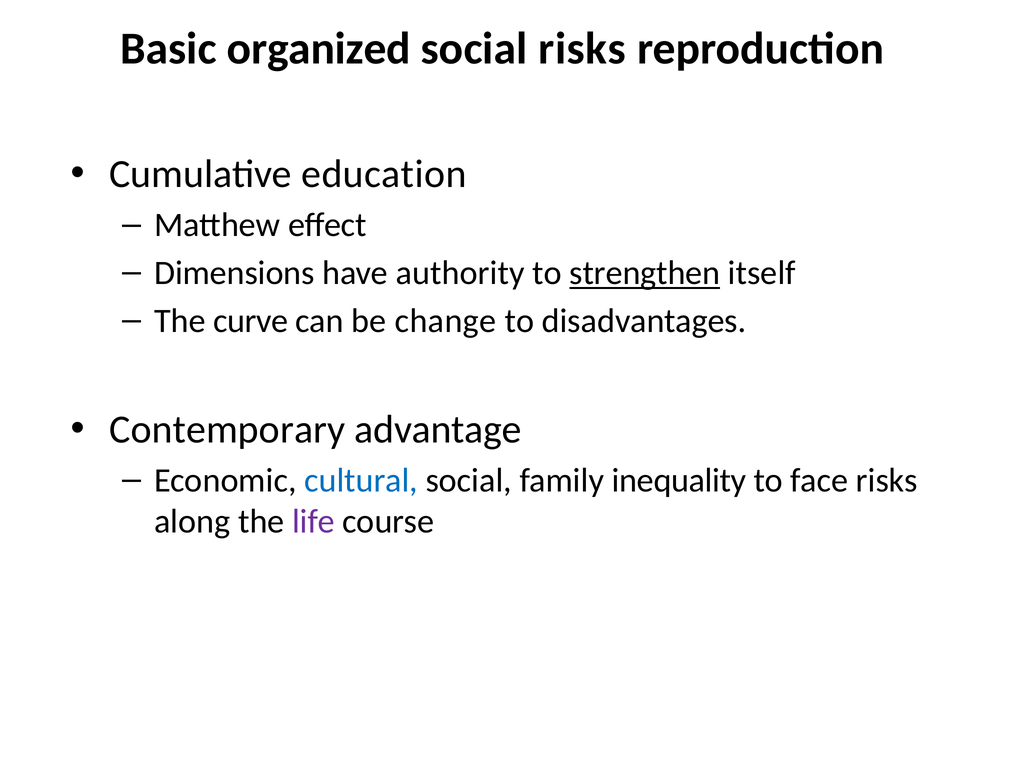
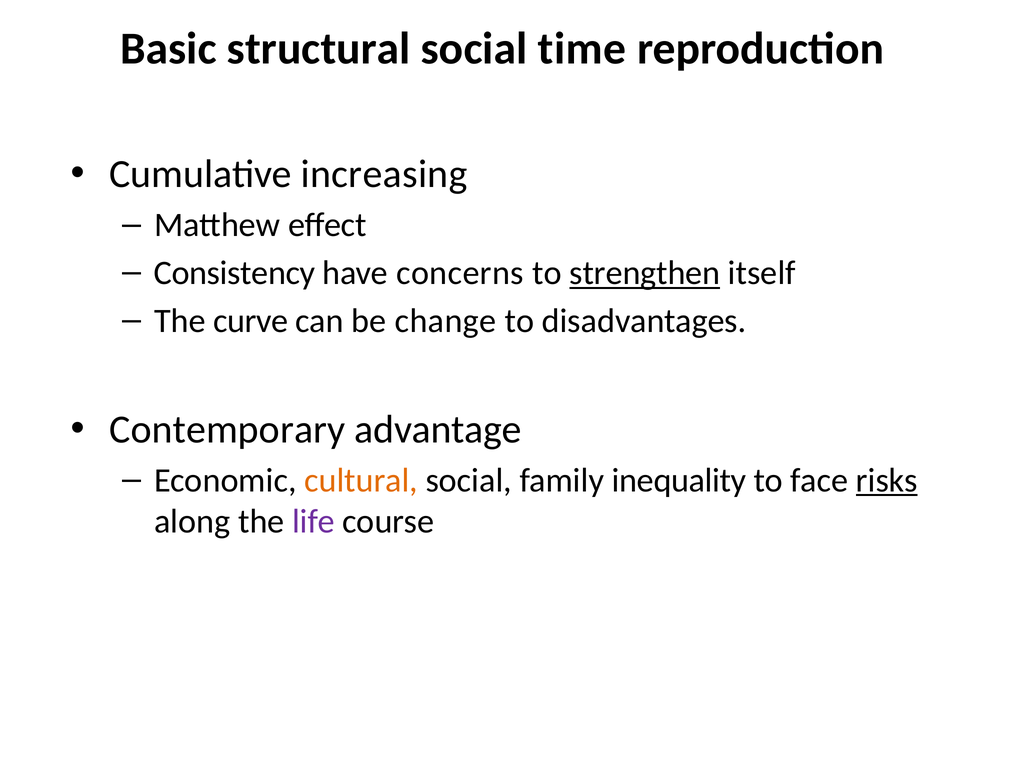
organized: organized -> structural
social risks: risks -> time
education: education -> increasing
Dimensions: Dimensions -> Consistency
authority: authority -> concerns
cultural colour: blue -> orange
risks at (887, 480) underline: none -> present
